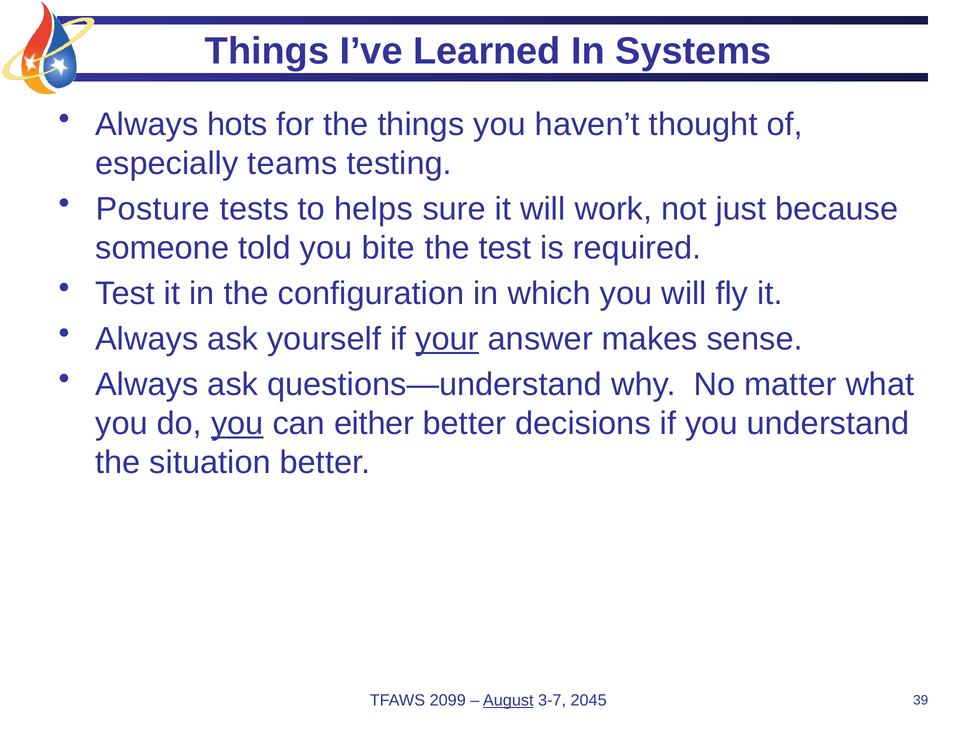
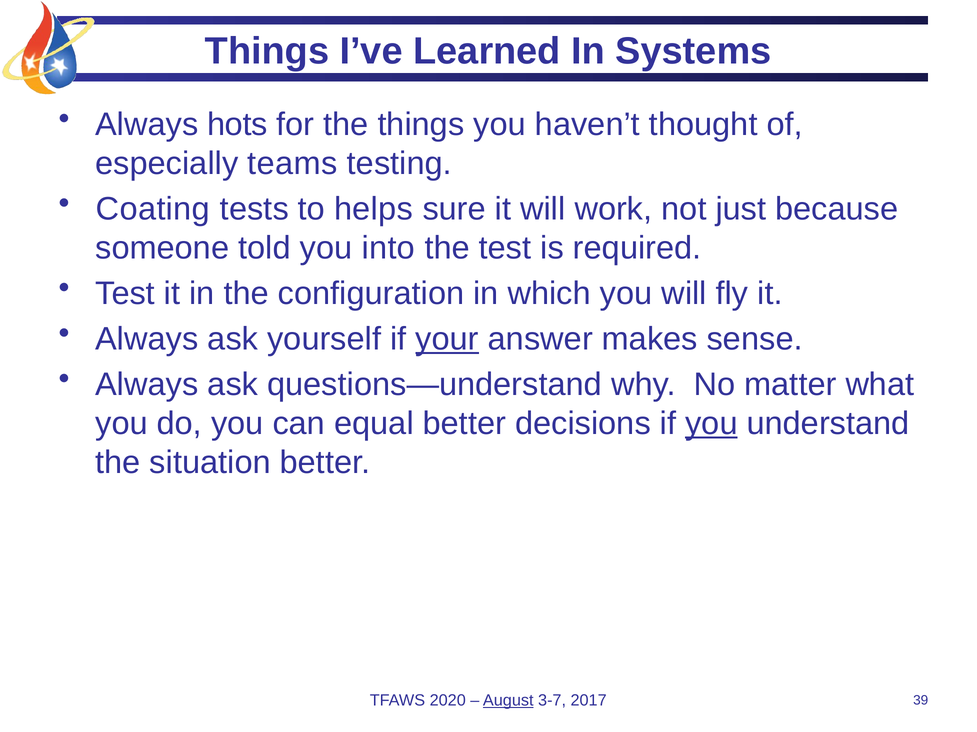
Posture: Posture -> Coating
bite: bite -> into
you at (237, 424) underline: present -> none
either: either -> equal
you at (711, 424) underline: none -> present
2099: 2099 -> 2020
2045: 2045 -> 2017
